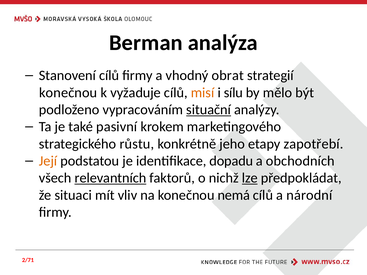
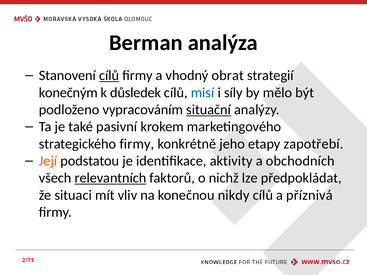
cílů at (109, 76) underline: none -> present
konečnou at (68, 93): konečnou -> konečným
vyžaduje: vyžaduje -> důsledek
misí colour: orange -> blue
sílu: sílu -> síly
strategického růstu: růstu -> firmy
dopadu: dopadu -> aktivity
lze underline: present -> none
nemá: nemá -> nikdy
národní: národní -> příznivá
